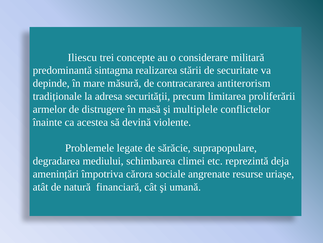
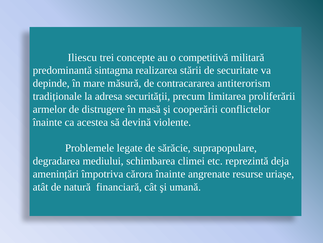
considerare: considerare -> competitivă
multiplele: multiplele -> cooperării
cărora sociale: sociale -> înainte
